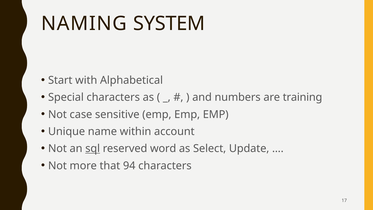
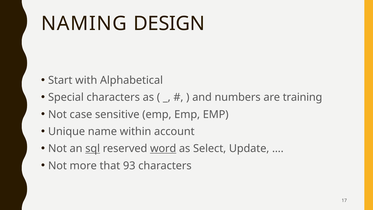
SYSTEM: SYSTEM -> DESIGN
word underline: none -> present
94: 94 -> 93
